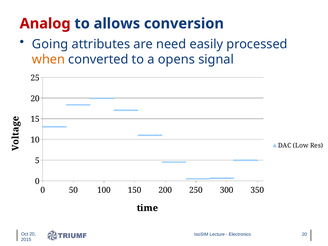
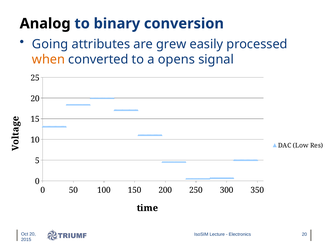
Analog colour: red -> black
allows: allows -> binary
need: need -> grew
